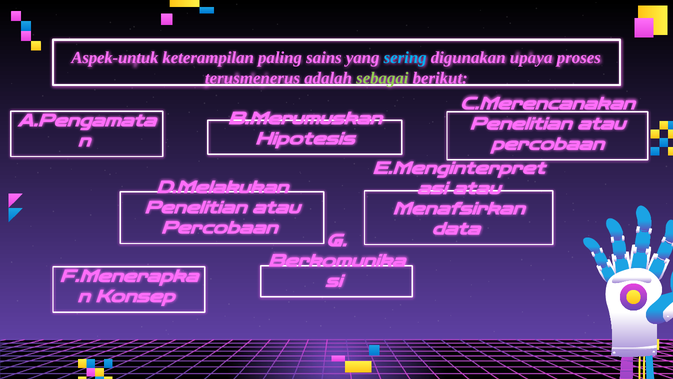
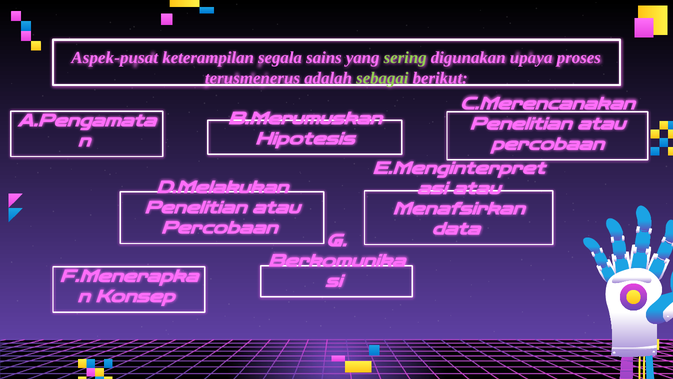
Aspek-untuk: Aspek-untuk -> Aspek-pusat
paling: paling -> segala
sering colour: light blue -> light green
